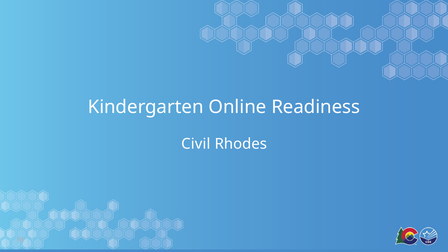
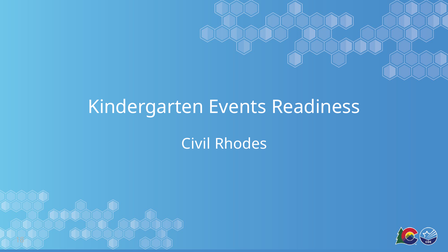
Online: Online -> Events
